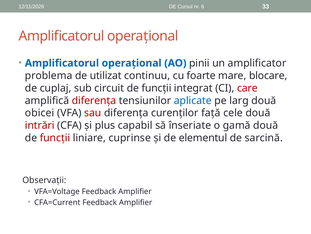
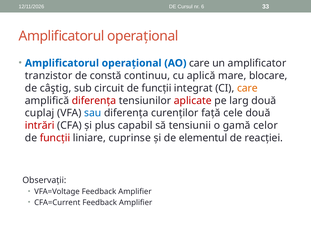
AO pinii: pinii -> care
problema: problema -> tranzistor
utilizat: utilizat -> constă
foarte: foarte -> aplică
cuplaj: cuplaj -> câştig
care at (247, 88) colour: red -> orange
aplicate colour: blue -> red
obicei: obicei -> cuplaj
sau colour: red -> blue
înseriate: înseriate -> tensiunii
gamă două: două -> celor
sarcină: sarcină -> reacției
